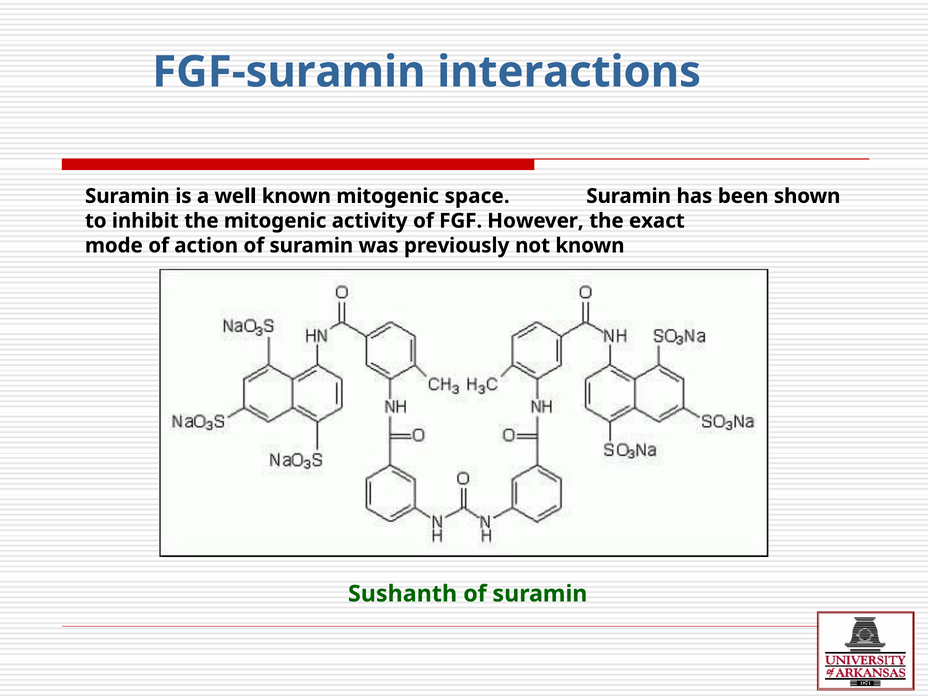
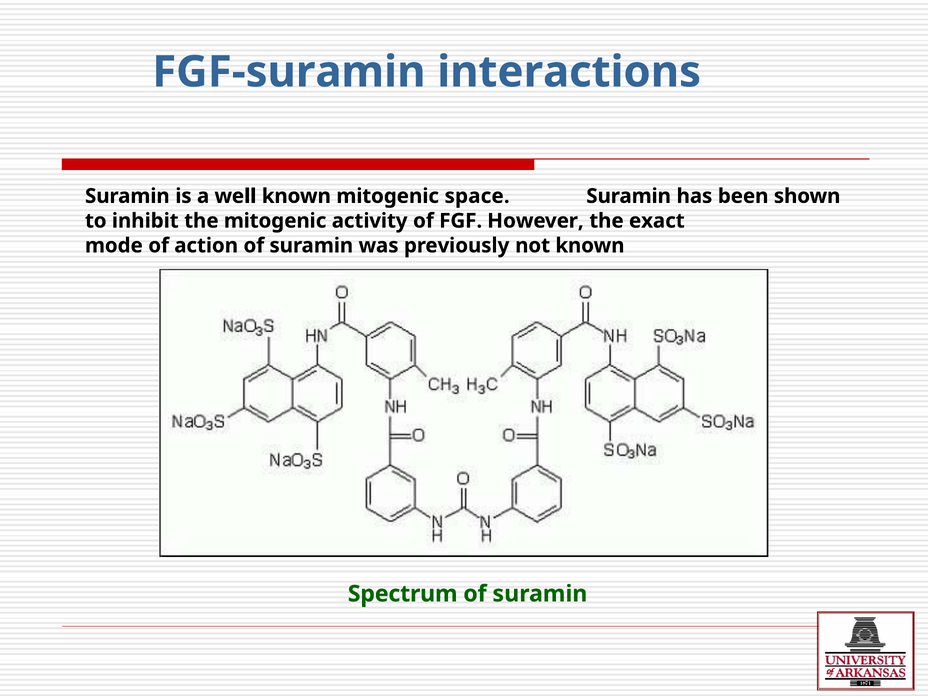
Sushanth: Sushanth -> Spectrum
